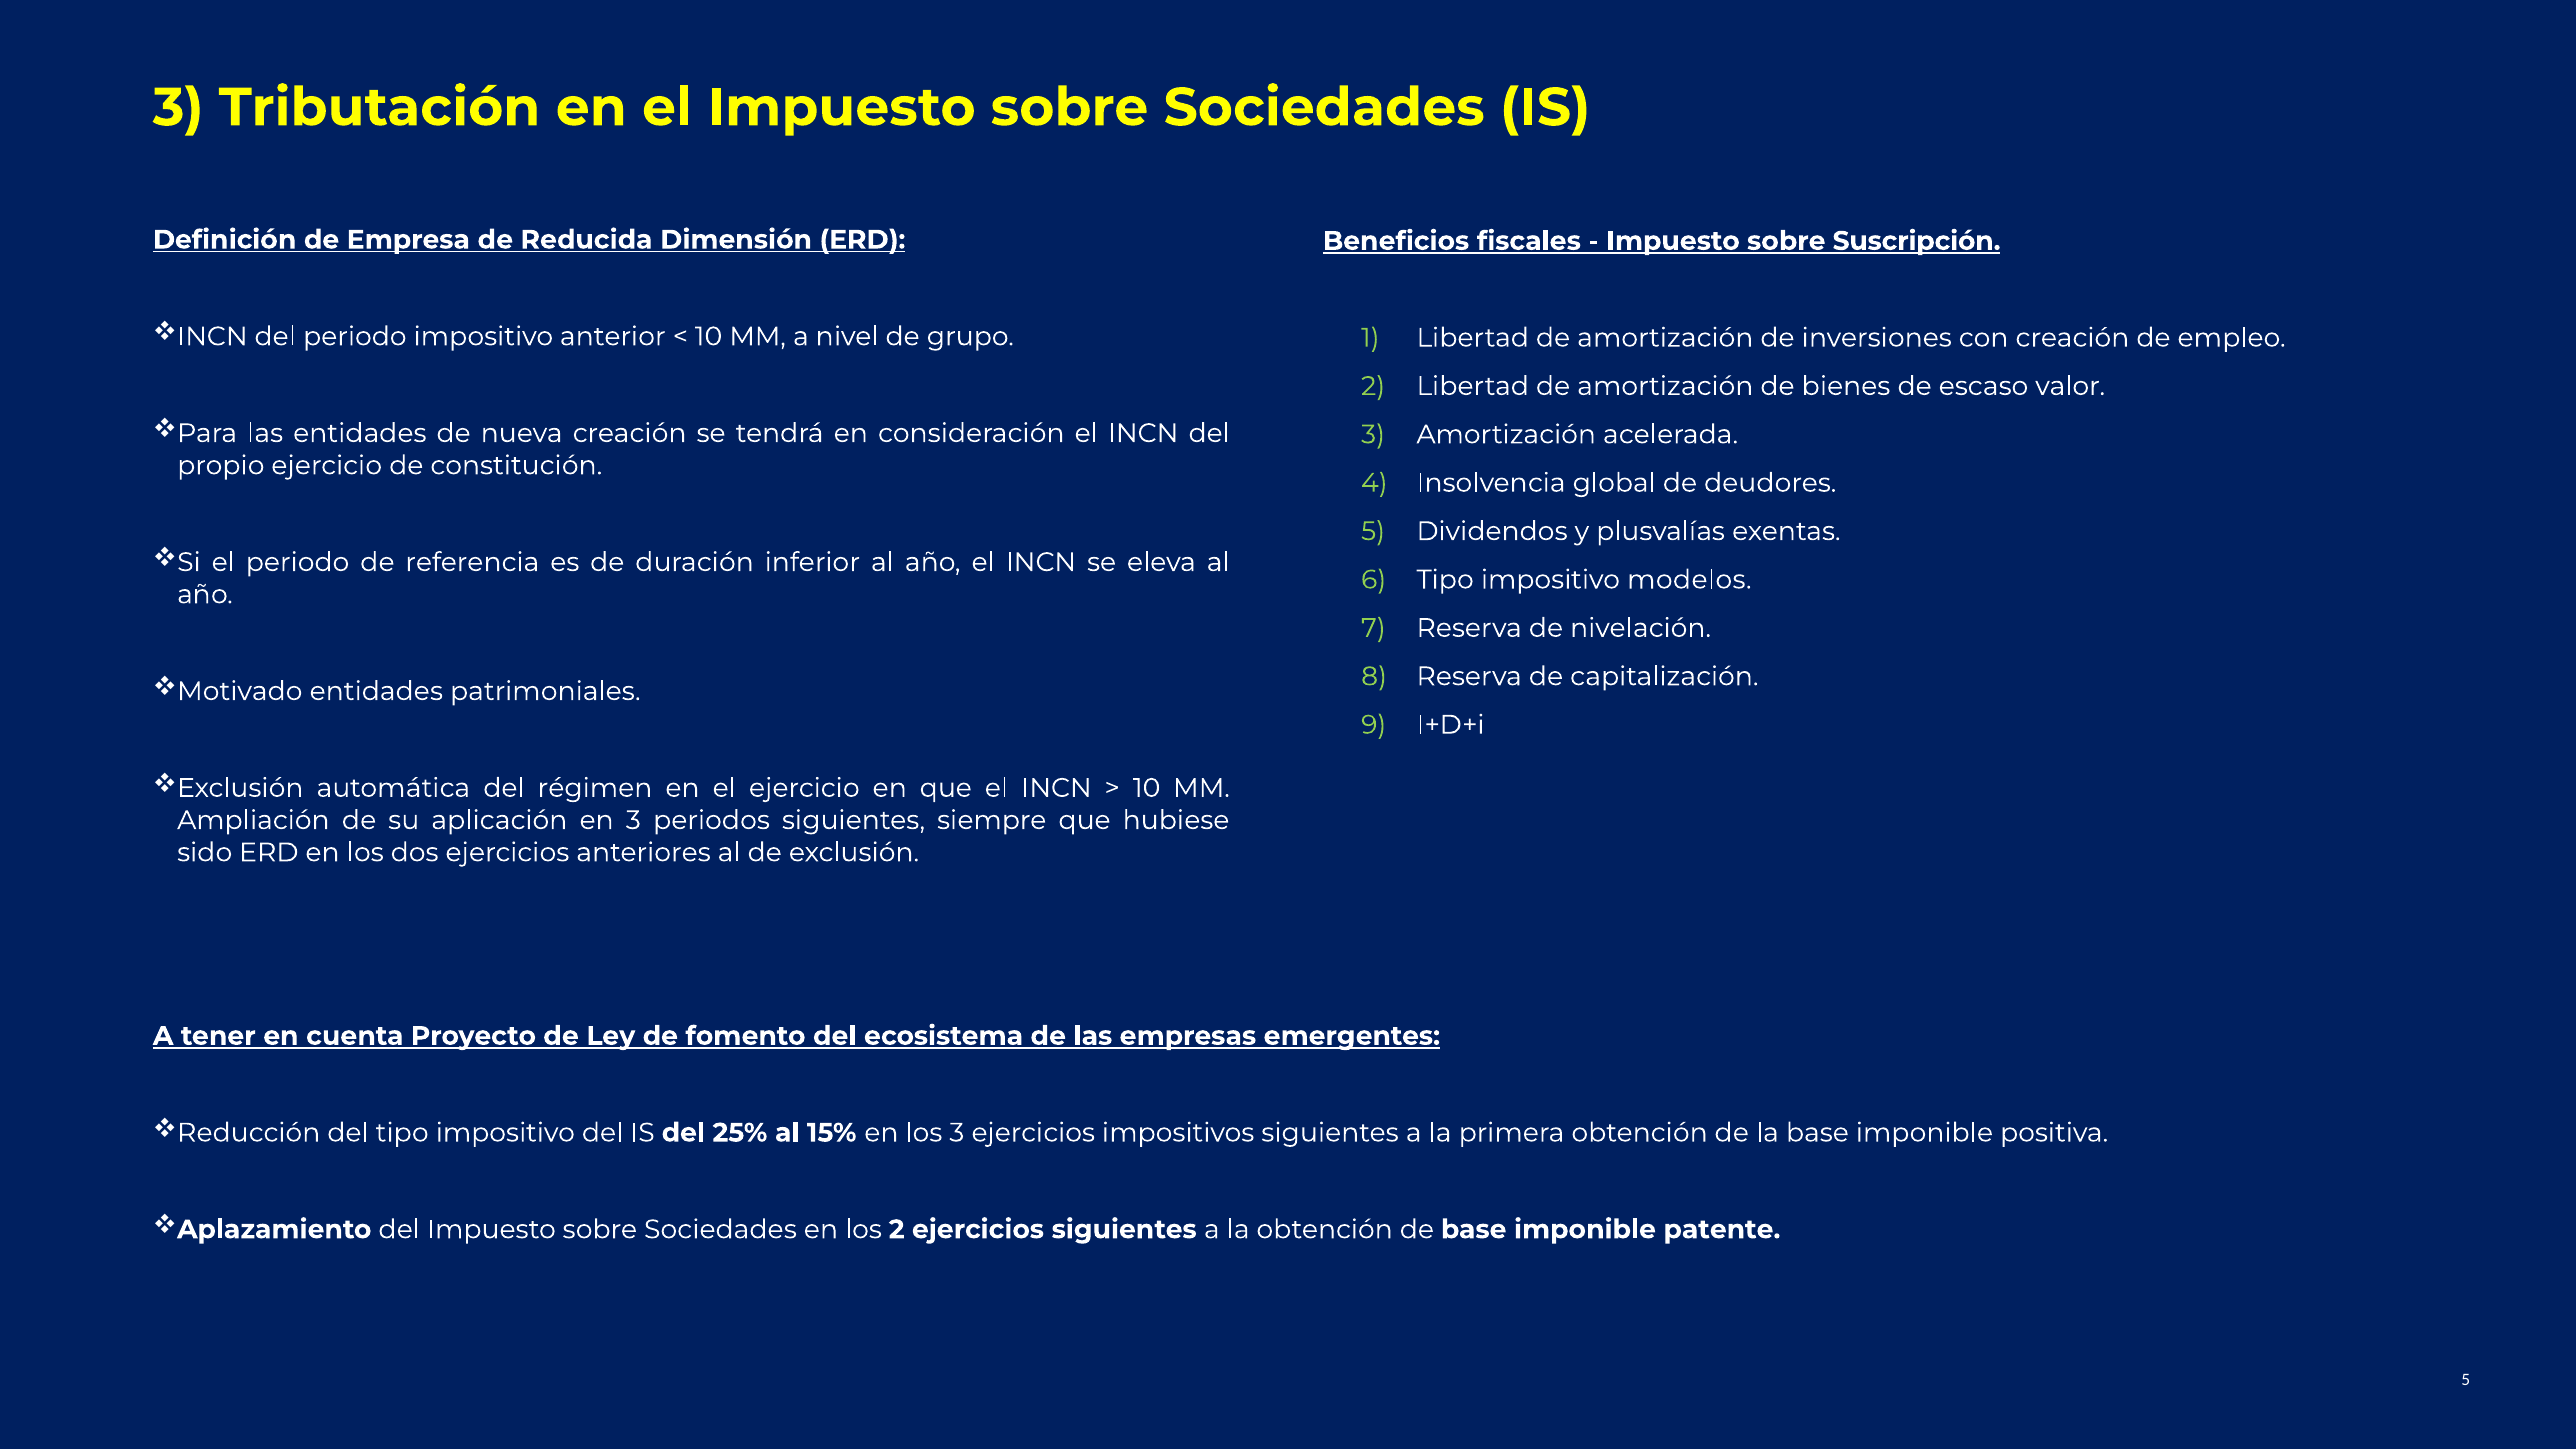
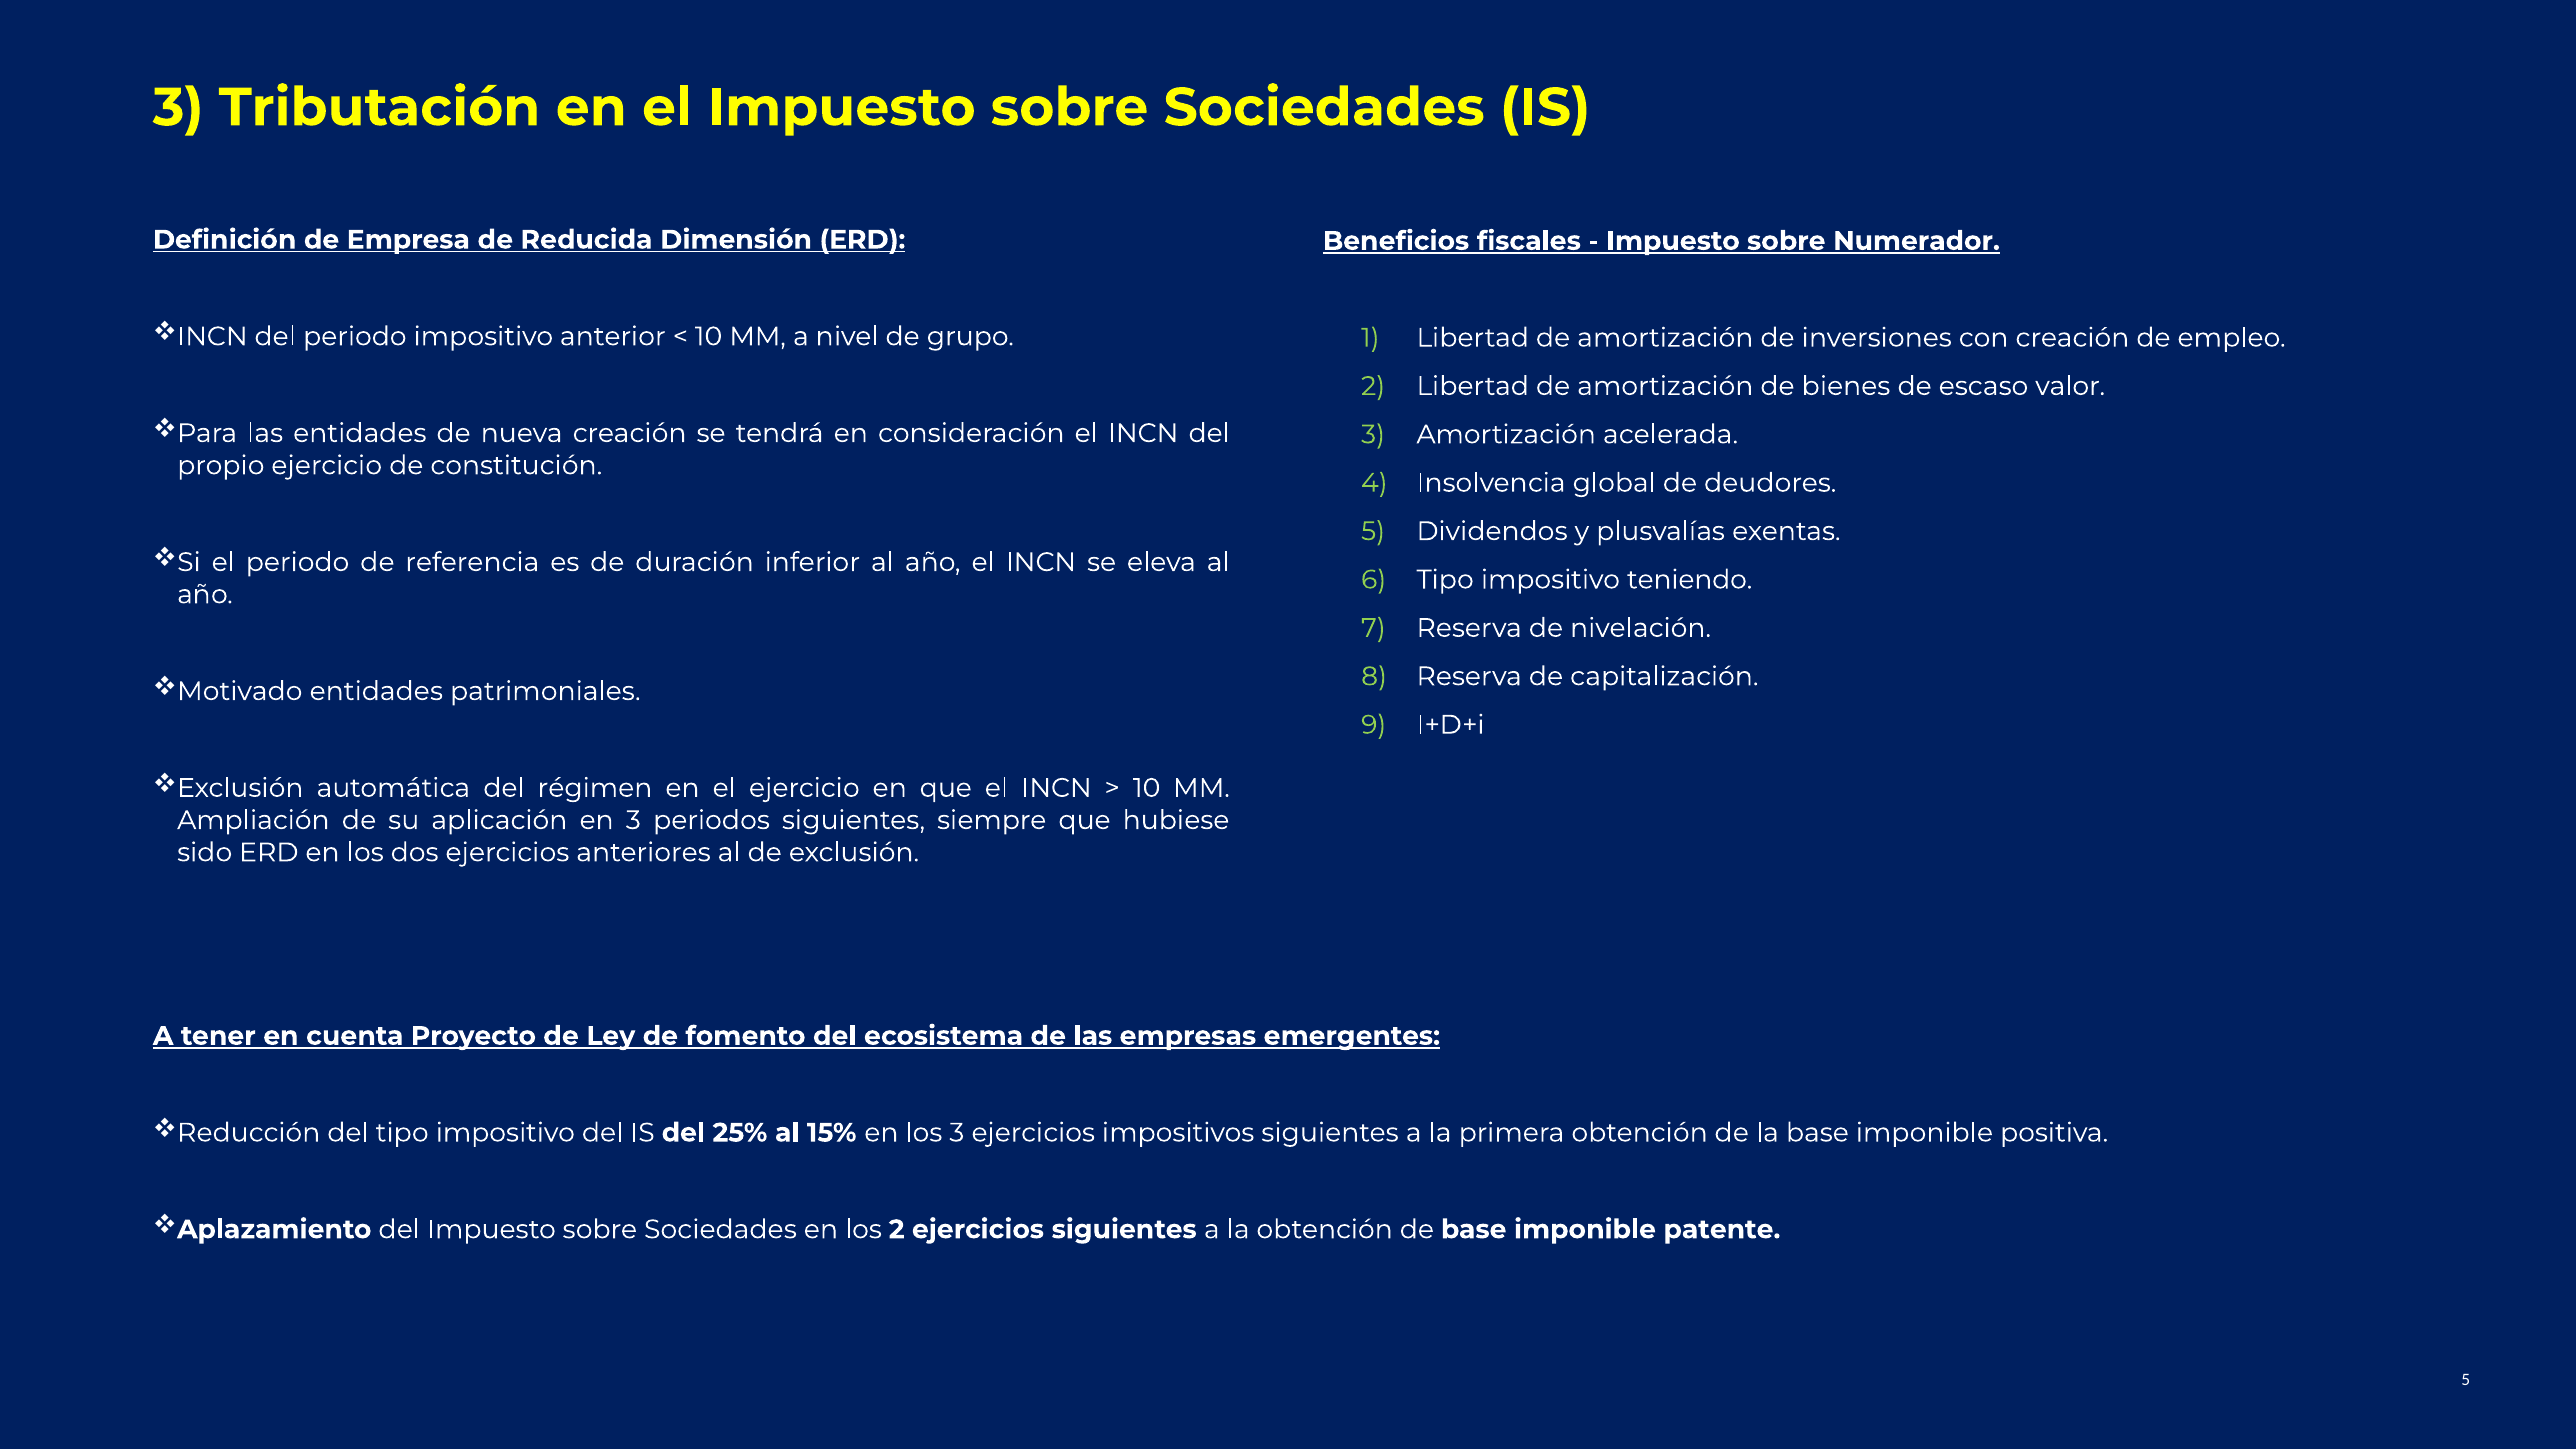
Suscripción: Suscripción -> Numerador
modelos: modelos -> teniendo
